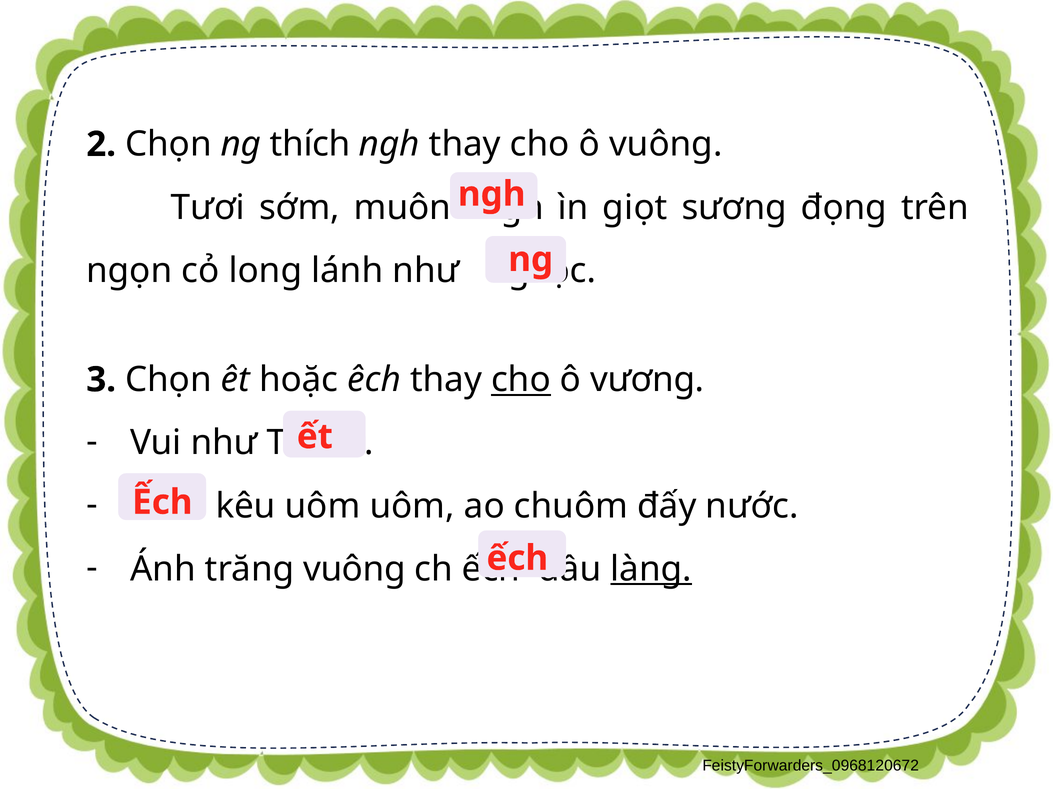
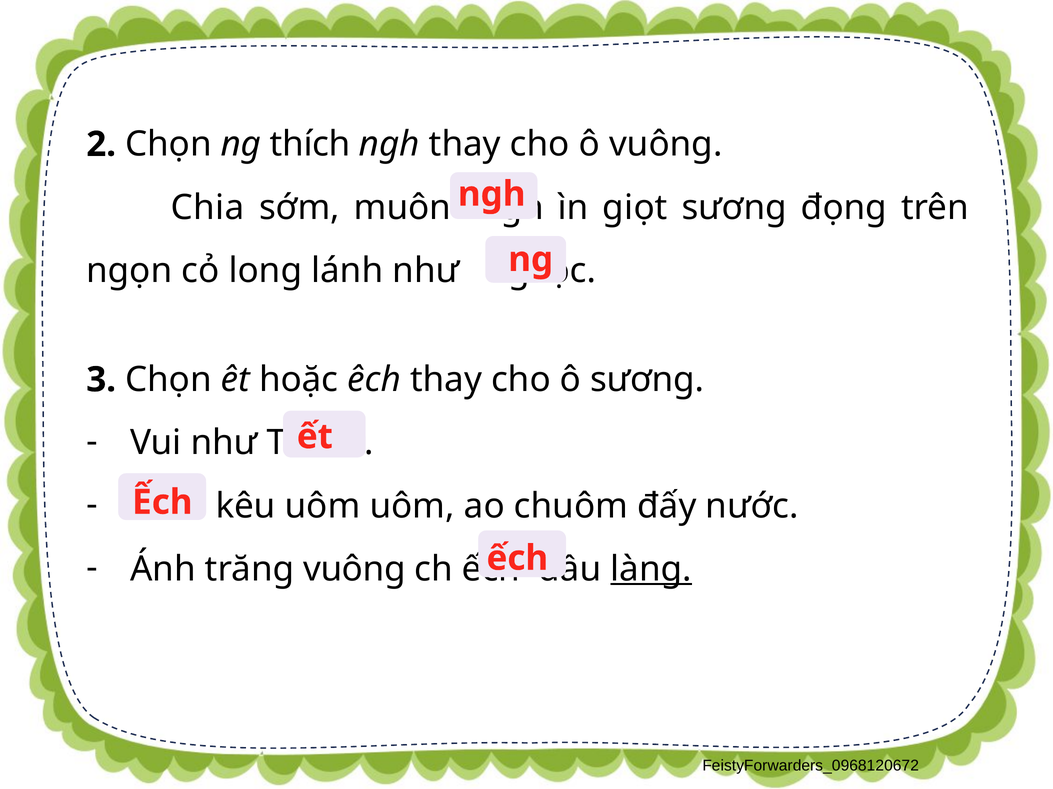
Tươi: Tươi -> Chia
cho at (521, 380) underline: present -> none
ô vương: vương -> sương
